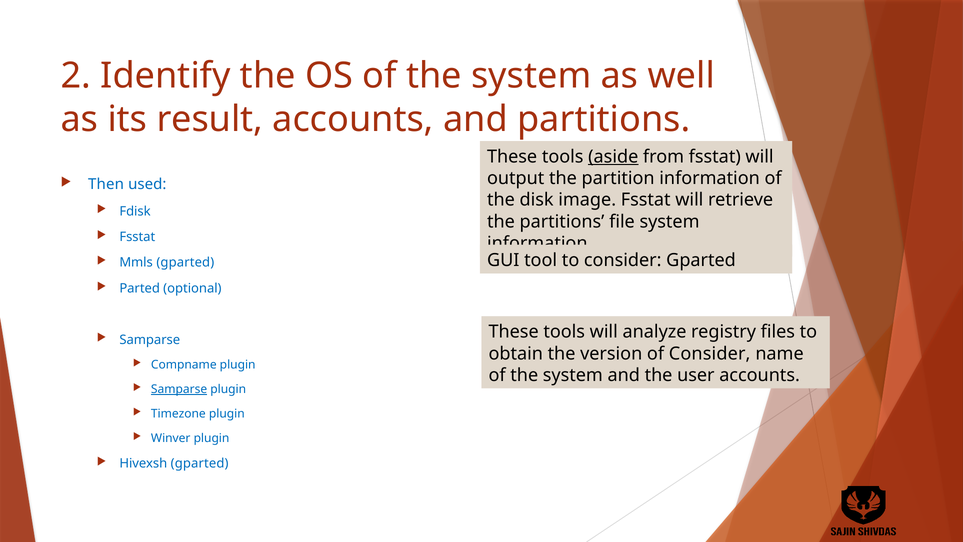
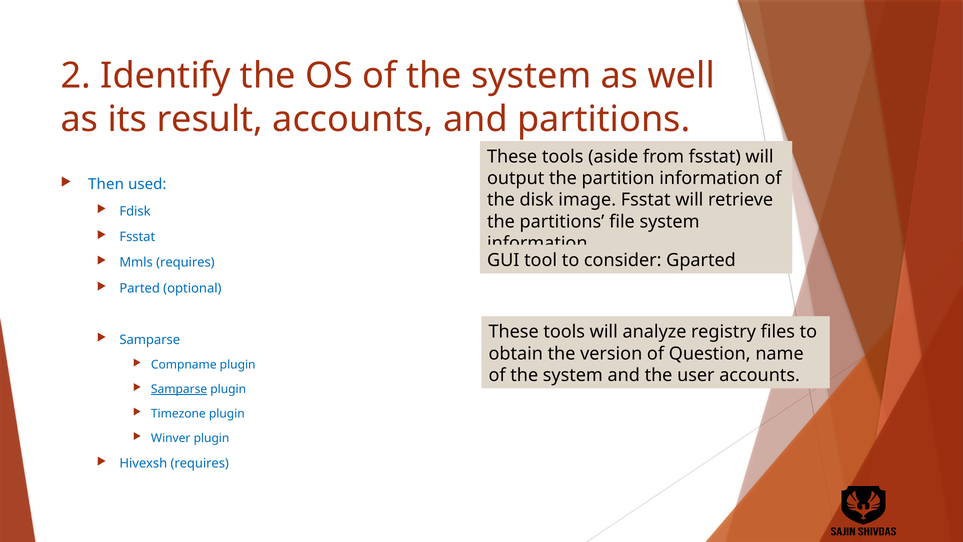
aside underline: present -> none
Mmls gparted: gparted -> requires
of Consider: Consider -> Question
Hivexsh gparted: gparted -> requires
